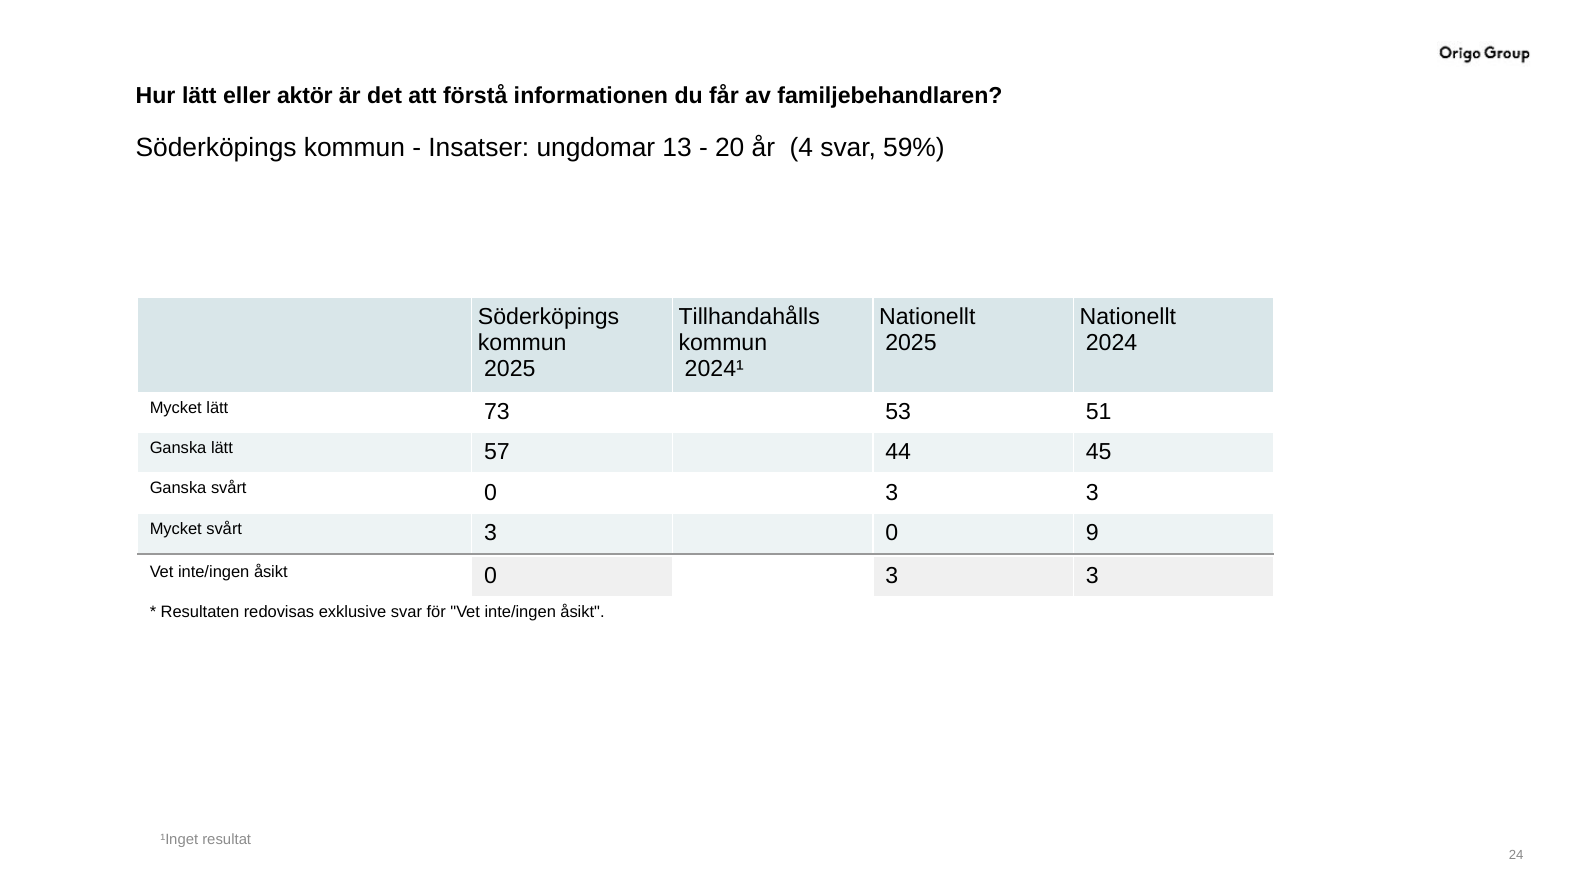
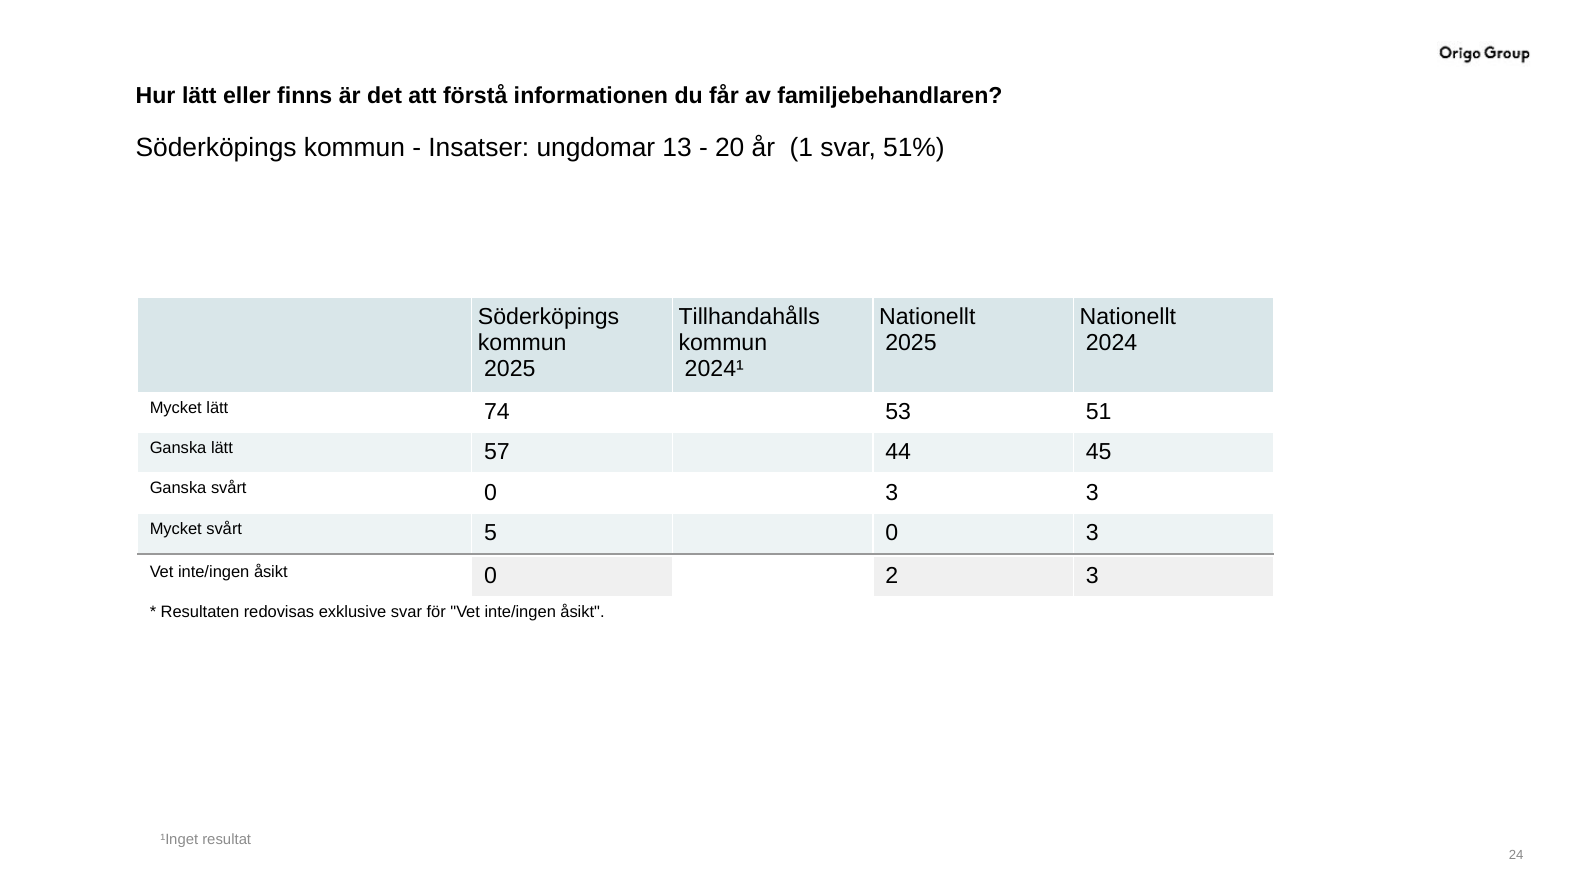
aktör: aktör -> finns
4: 4 -> 1
59%: 59% -> 51%
73: 73 -> 74
svårt 3: 3 -> 5
9 at (1092, 533): 9 -> 3
åsikt 0 3: 3 -> 2
